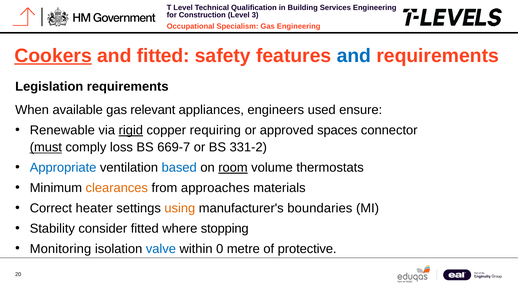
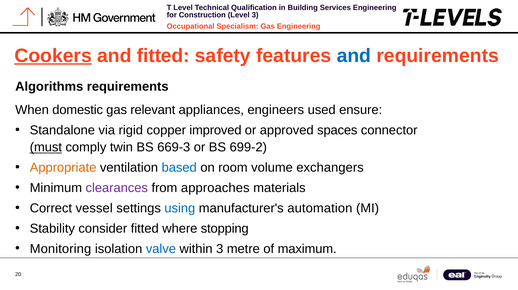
Legislation: Legislation -> Algorithms
available: available -> domestic
Renewable: Renewable -> Standalone
rigid underline: present -> none
requiring: requiring -> improved
loss: loss -> twin
669-7: 669-7 -> 669-3
331-2: 331-2 -> 699-2
Appropriate colour: blue -> orange
room underline: present -> none
thermostats: thermostats -> exchangers
clearances colour: orange -> purple
heater: heater -> vessel
using colour: orange -> blue
boundaries: boundaries -> automation
within 0: 0 -> 3
protective: protective -> maximum
